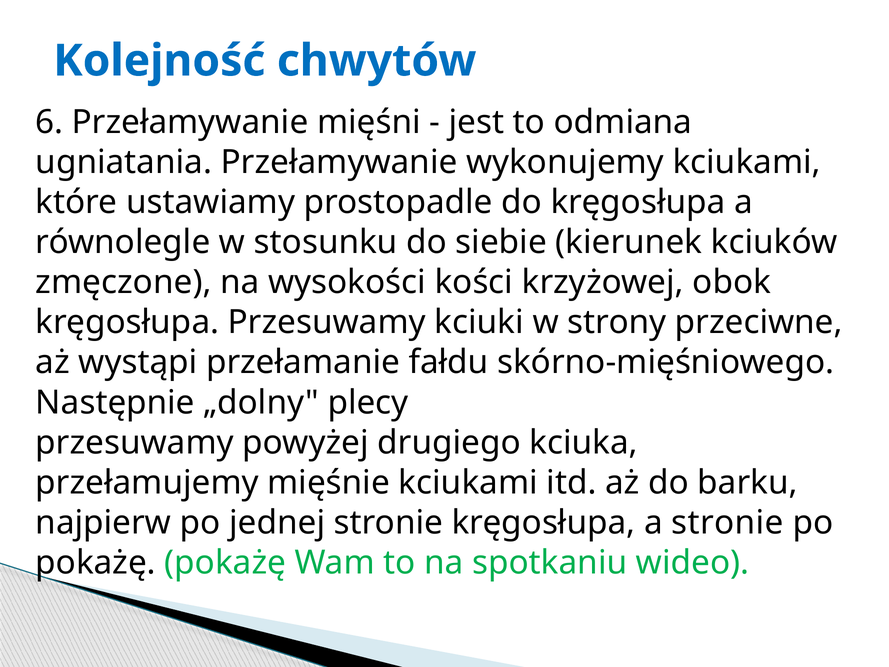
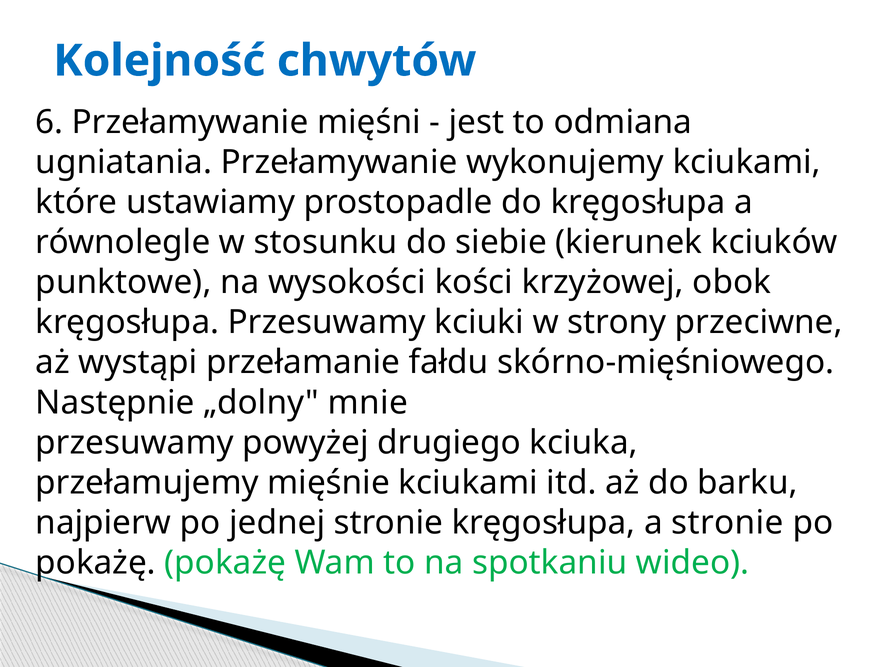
zmęczone: zmęczone -> punktowe
plecy: plecy -> mnie
